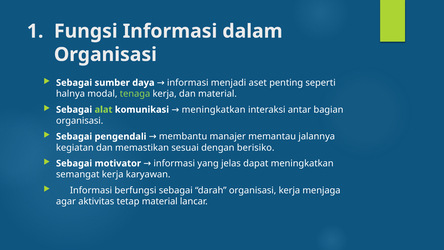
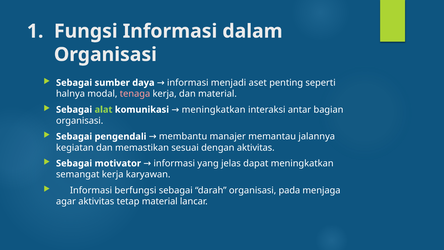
tenaga colour: light green -> pink
dengan berisiko: berisiko -> aktivitas
organisasi kerja: kerja -> pada
